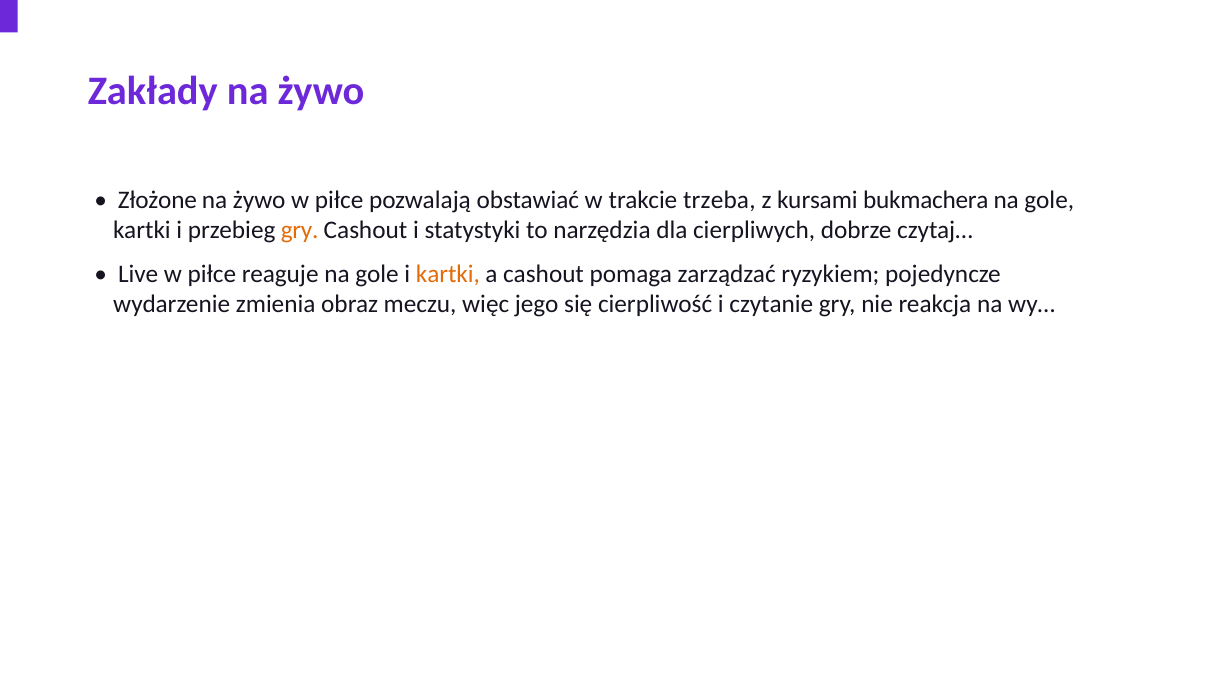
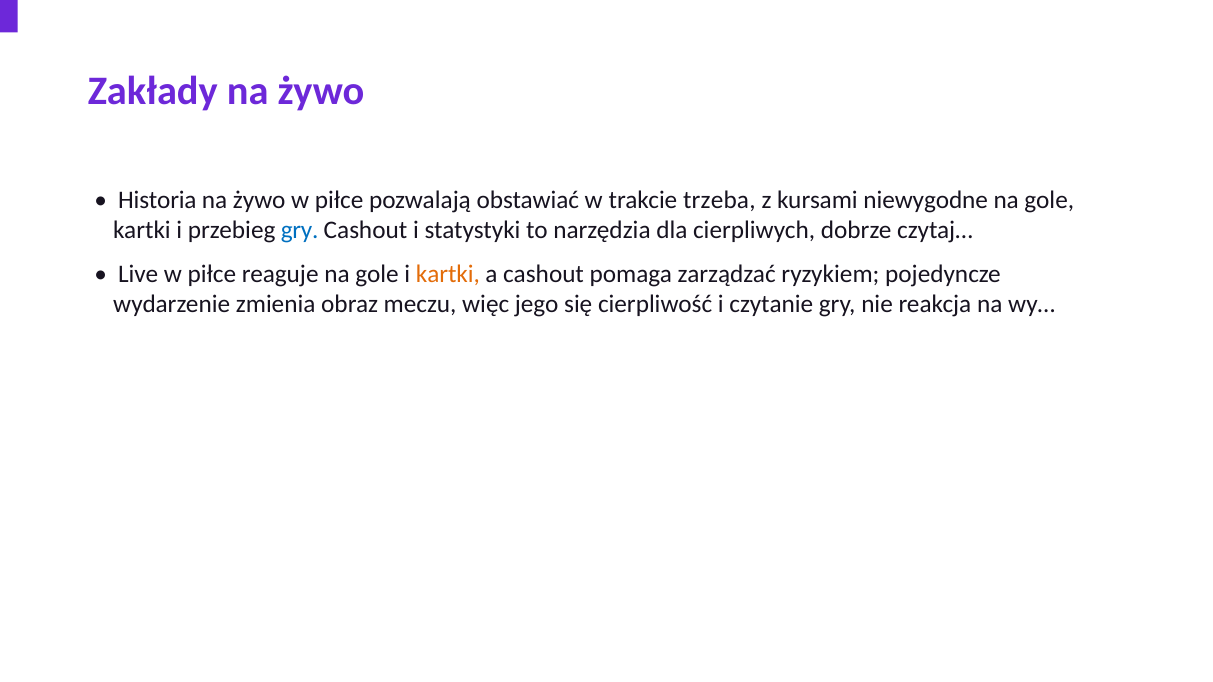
Złożone: Złożone -> Historia
bukmachera: bukmachera -> niewygodne
gry at (300, 230) colour: orange -> blue
